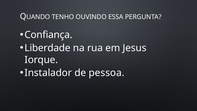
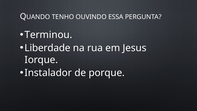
Confiança: Confiança -> Terminou
pessoa: pessoa -> porque
